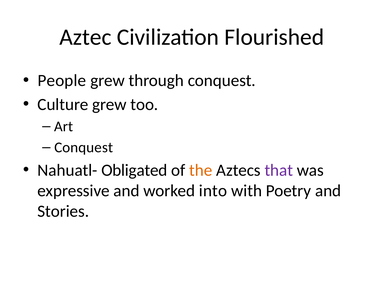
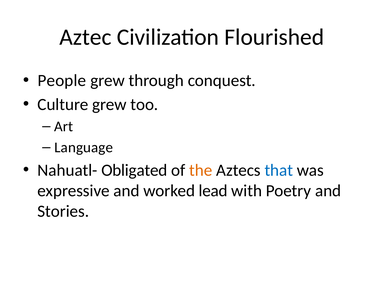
Conquest at (84, 147): Conquest -> Language
that colour: purple -> blue
into: into -> lead
